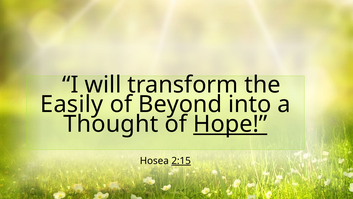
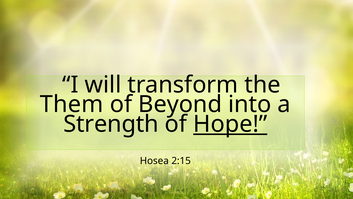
Easily: Easily -> Them
Thought: Thought -> Strength
2:15 underline: present -> none
